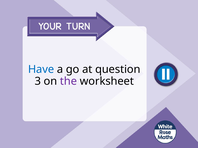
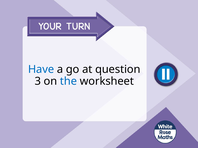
the colour: purple -> blue
